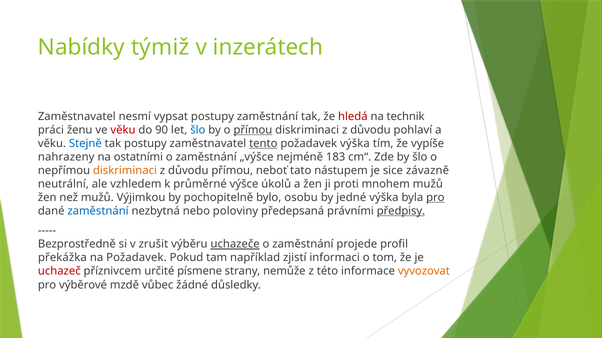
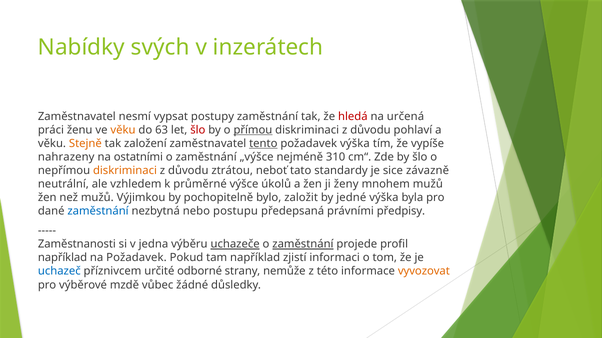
týmiž: týmiž -> svých
technik: technik -> určená
věku at (123, 130) colour: red -> orange
90: 90 -> 63
šlo at (198, 130) colour: blue -> red
Stejně colour: blue -> orange
tak postupy: postupy -> založení
183: 183 -> 310
důvodu přímou: přímou -> ztrátou
nástupem: nástupem -> standardy
proti: proti -> ženy
osobu: osobu -> založit
pro at (435, 198) underline: present -> none
poloviny: poloviny -> postupu
předpisy underline: present -> none
Bezprostředně: Bezprostředně -> Zaměstnanosti
zrušit: zrušit -> jedna
zaměstnání at (303, 245) underline: none -> present
překážka at (62, 258): překážka -> například
uchazeč colour: red -> blue
písmene: písmene -> odborné
